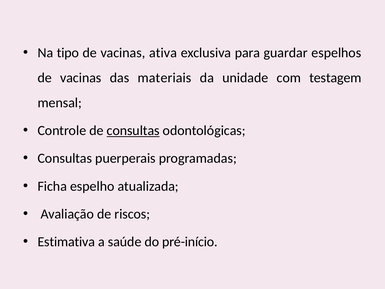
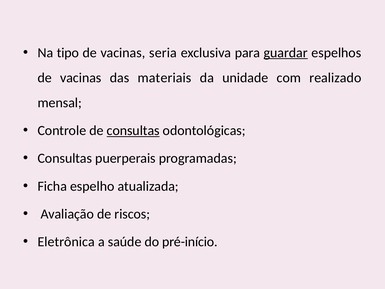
ativa: ativa -> seria
guardar underline: none -> present
testagem: testagem -> realizado
Estimativa: Estimativa -> Eletrônica
